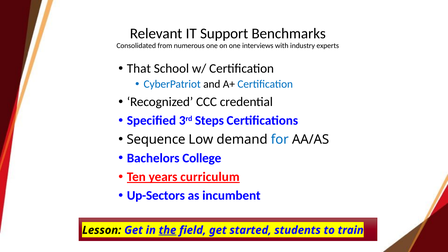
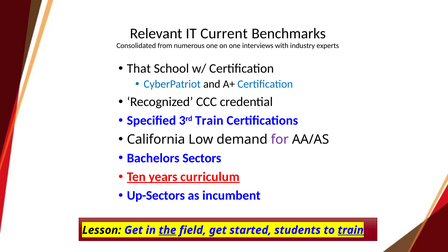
Support: Support -> Current
3rd Steps: Steps -> Train
Sequence: Sequence -> California
for colour: blue -> purple
College: College -> Sectors
train at (351, 230) underline: none -> present
